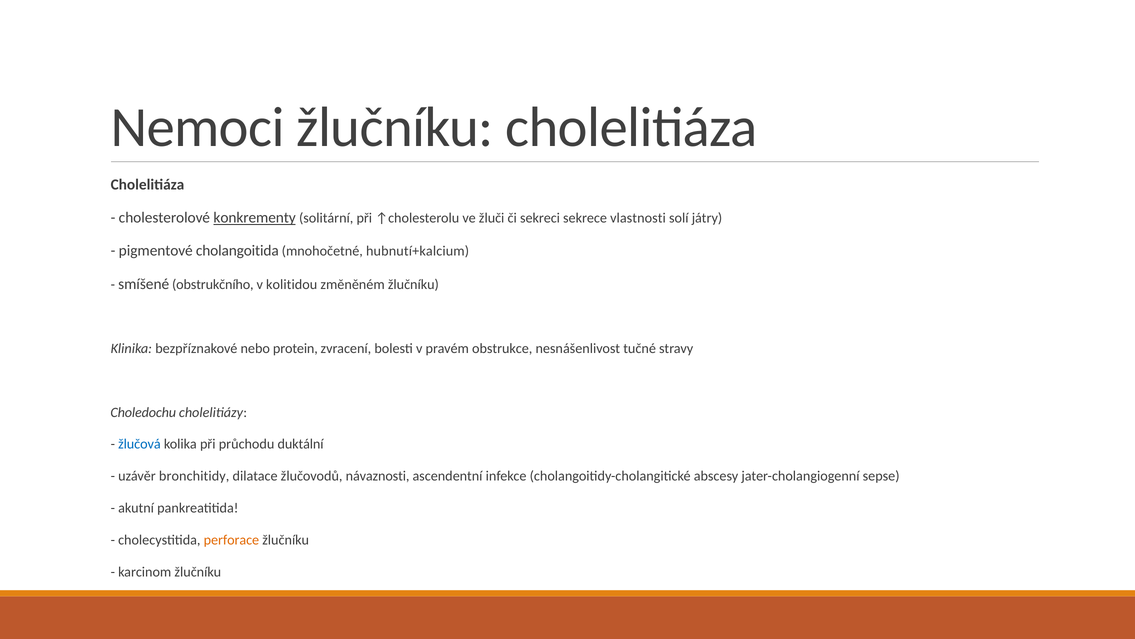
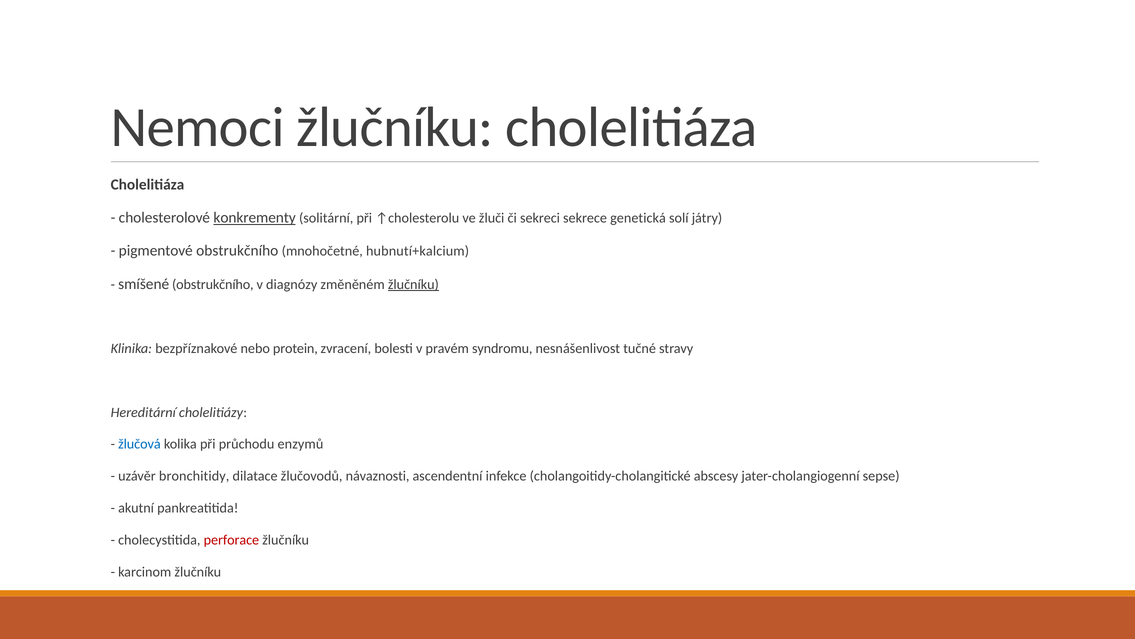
vlastnosti: vlastnosti -> genetická
pigmentové cholangoitida: cholangoitida -> obstrukčního
kolitidou: kolitidou -> diagnózy
žlučníku at (413, 284) underline: none -> present
obstrukce: obstrukce -> syndromu
Choledochu: Choledochu -> Hereditární
duktální: duktální -> enzymů
perforace colour: orange -> red
